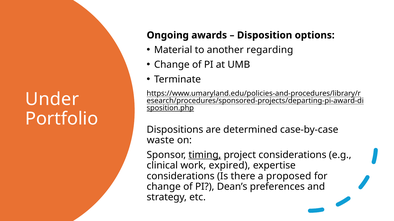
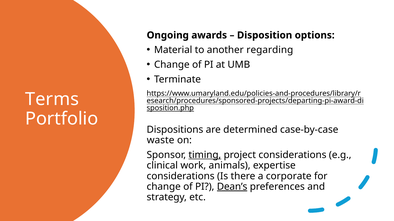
Under: Under -> Terms
expired: expired -> animals
proposed: proposed -> corporate
Dean’s underline: none -> present
